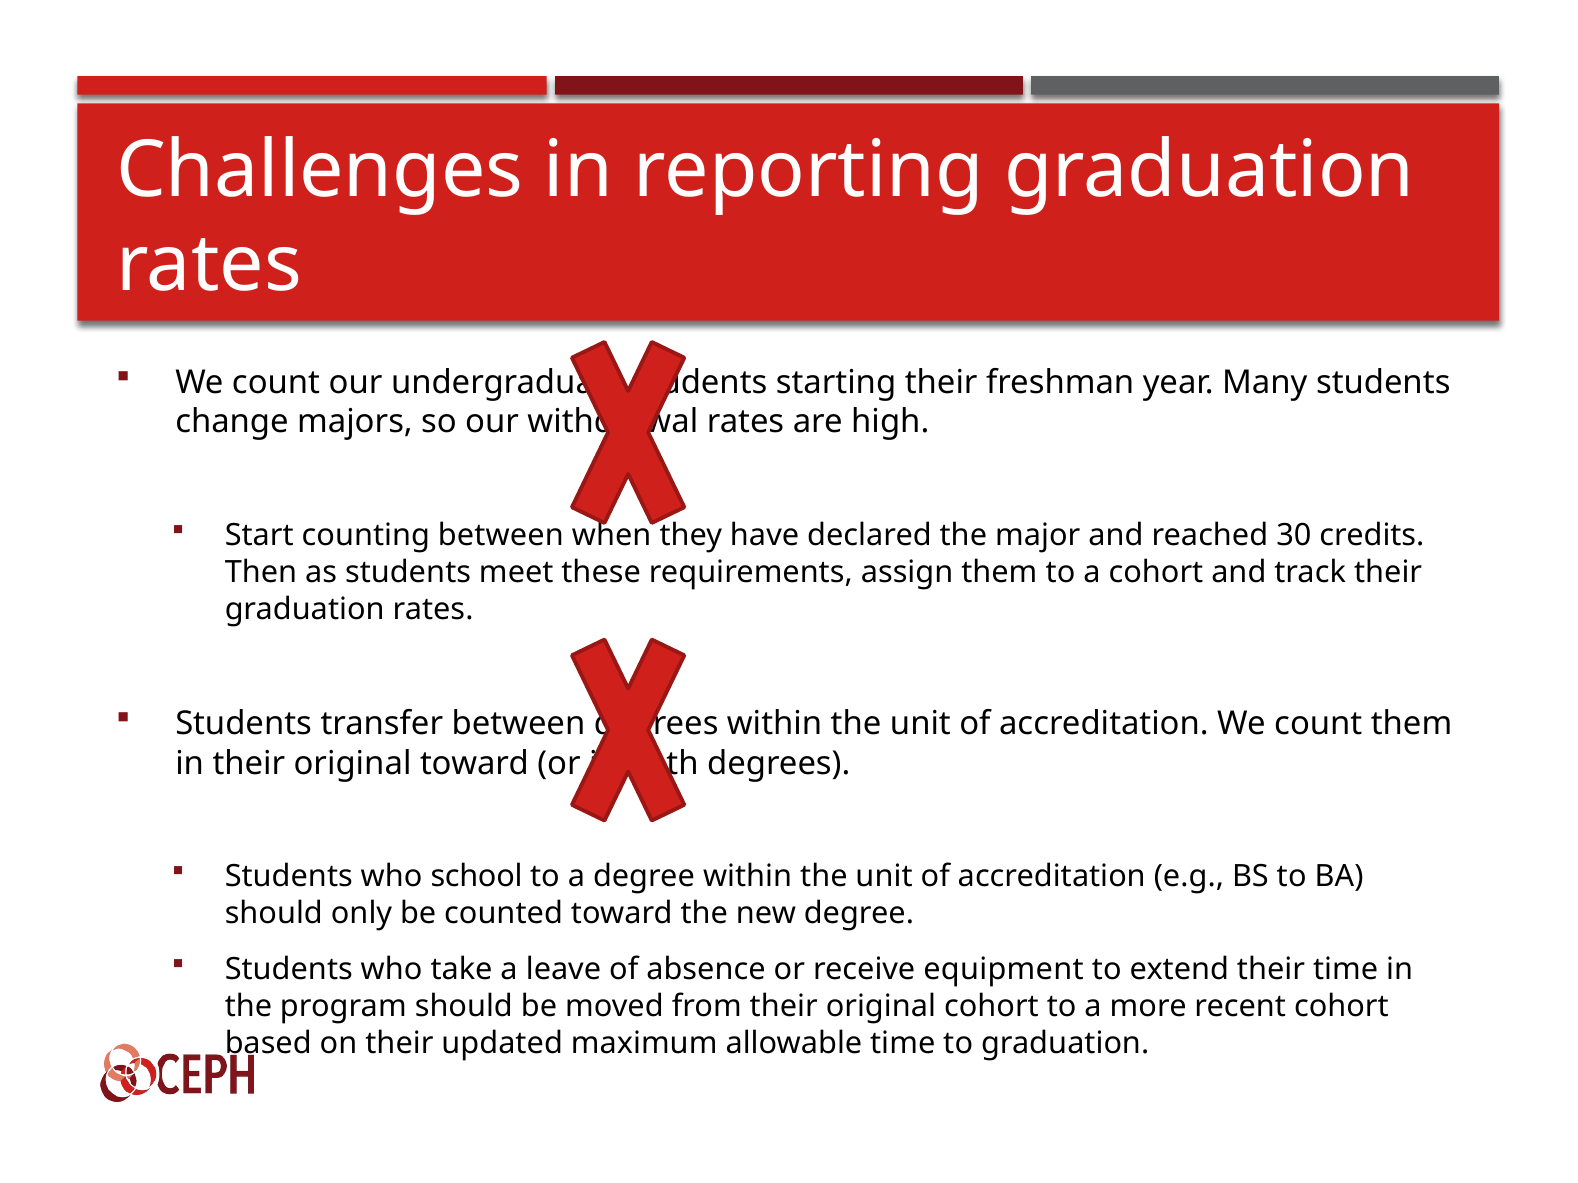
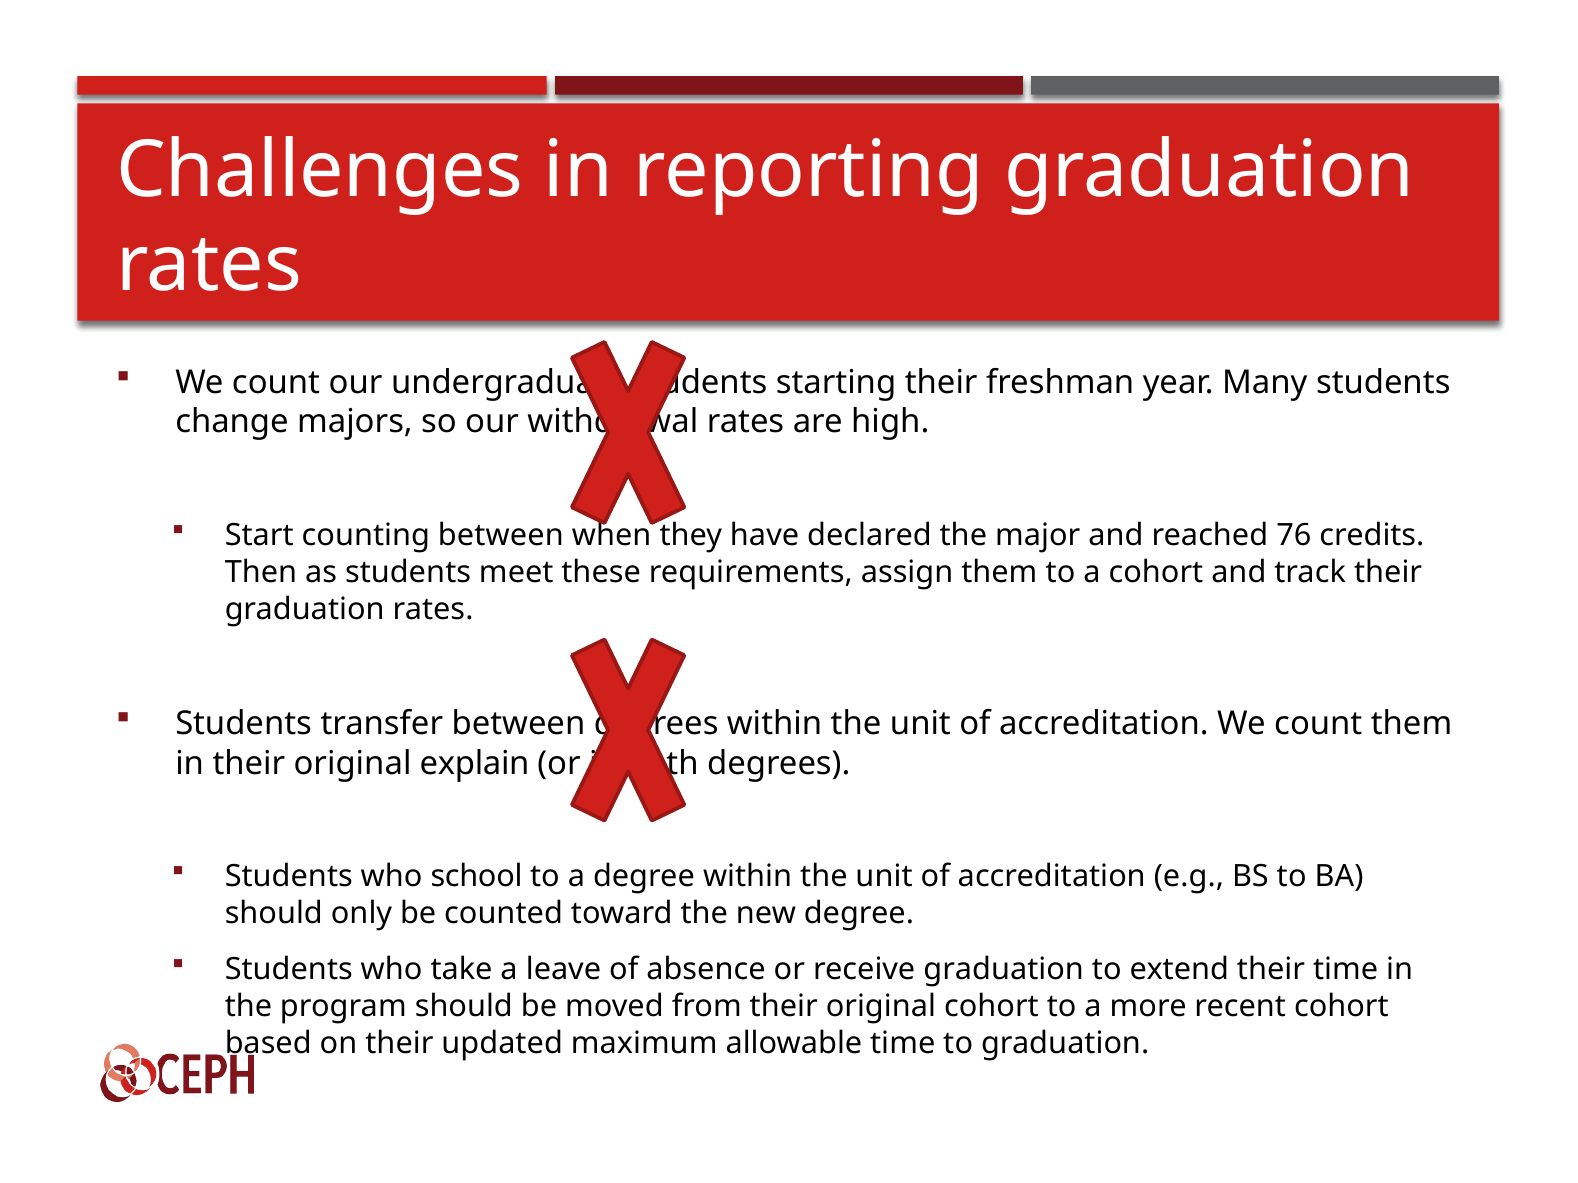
30: 30 -> 76
original toward: toward -> explain
receive equipment: equipment -> graduation
